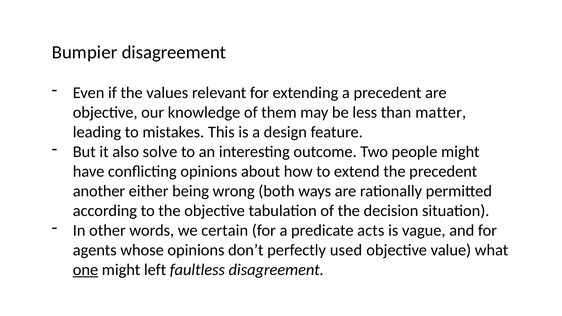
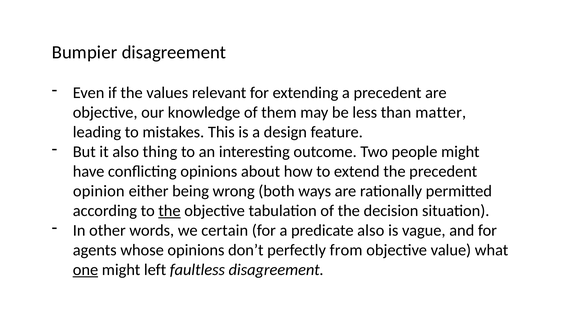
solve: solve -> thing
another: another -> opinion
the at (169, 211) underline: none -> present
predicate acts: acts -> also
used: used -> from
